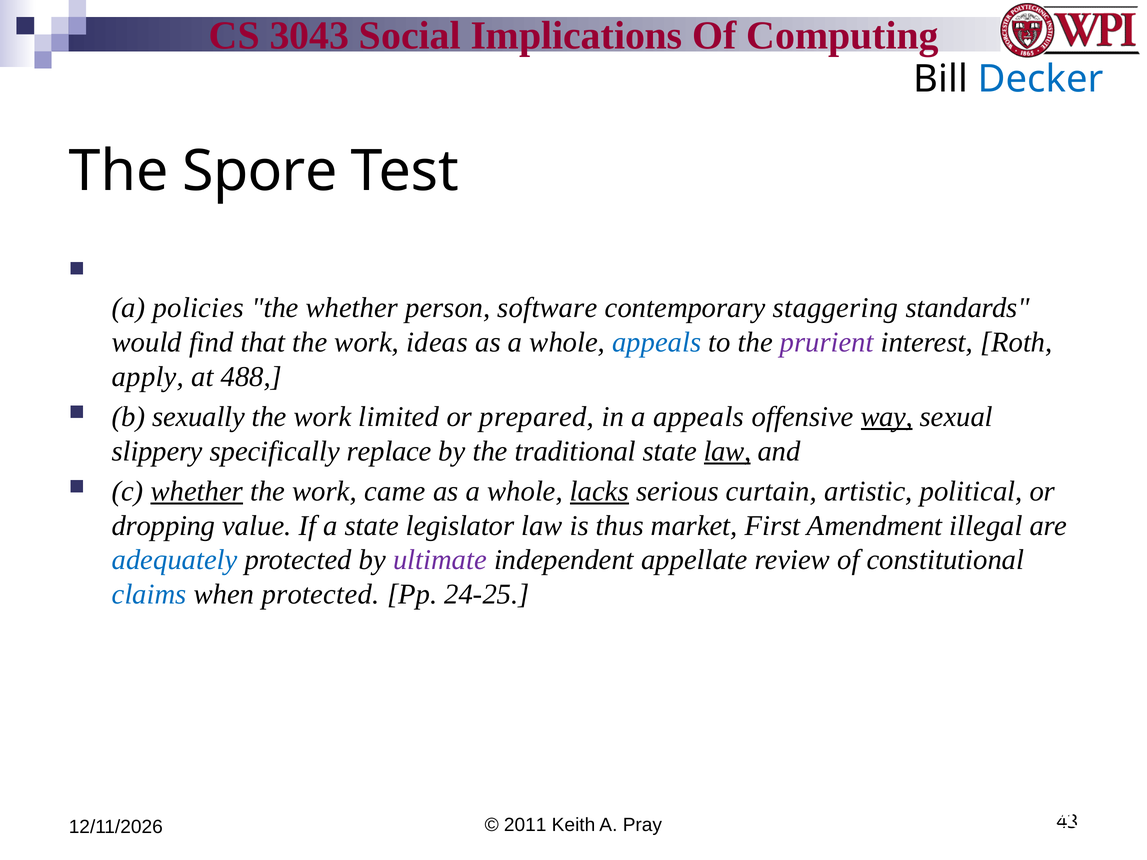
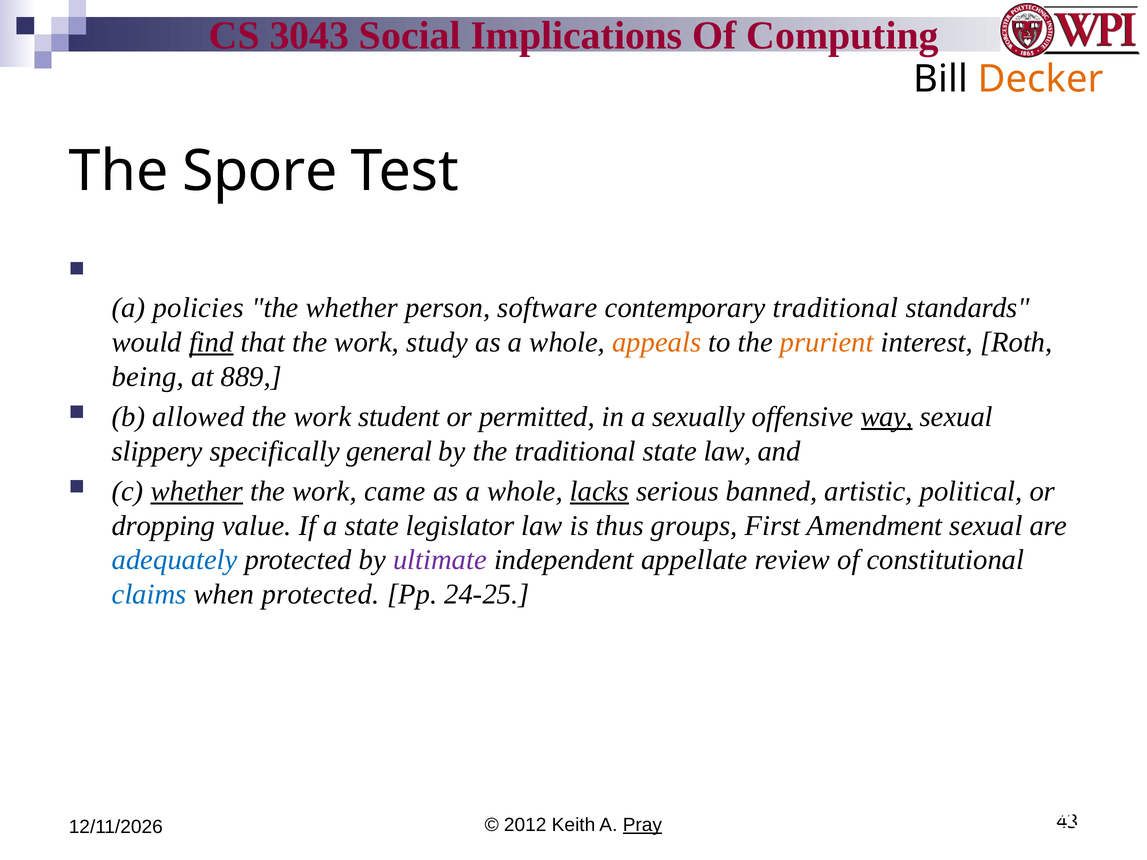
Decker at (1041, 79) colour: blue -> orange
contemporary staggering: staggering -> traditional
find underline: none -> present
ideas: ideas -> study
appeals at (657, 342) colour: blue -> orange
prurient colour: purple -> orange
apply: apply -> being
488: 488 -> 889
sexually: sexually -> allowed
limited: limited -> student
prepared: prepared -> permitted
a appeals: appeals -> sexually
replace: replace -> general
law at (727, 451) underline: present -> none
curtain: curtain -> banned
market: market -> groups
Amendment illegal: illegal -> sexual
2011: 2011 -> 2012
Pray underline: none -> present
